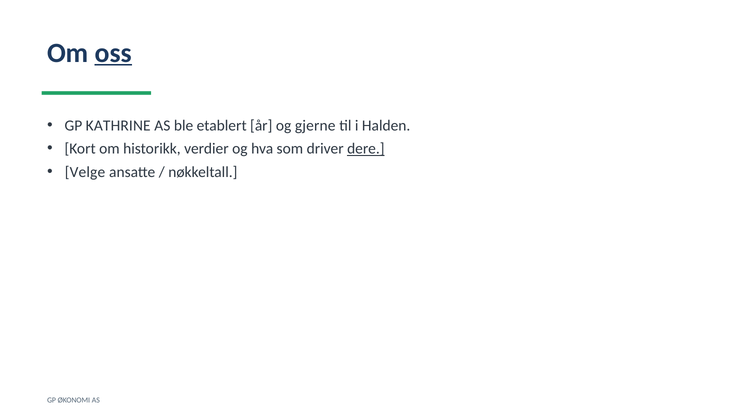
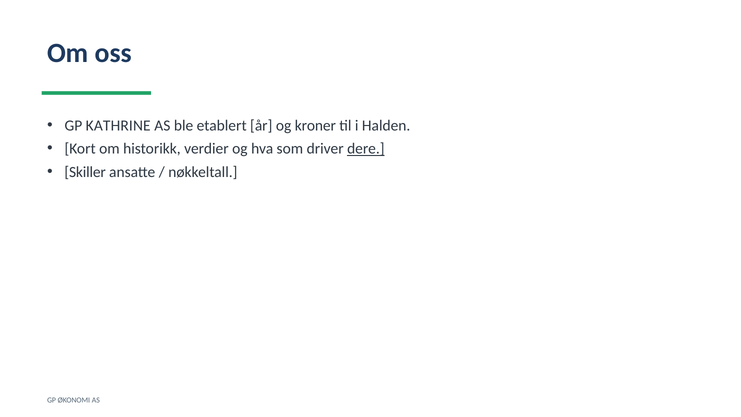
oss underline: present -> none
gjerne: gjerne -> kroner
Velge: Velge -> Skiller
